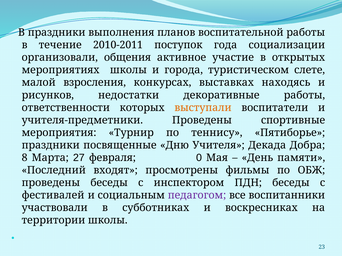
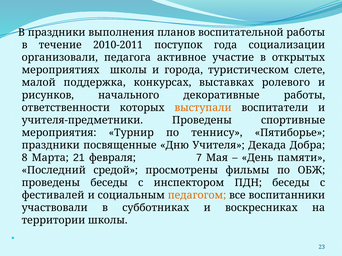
общения: общения -> педагога
взросления: взросления -> поддержка
находясь: находясь -> ролевого
недостатки: недостатки -> начального
27: 27 -> 21
0: 0 -> 7
входят: входят -> средой
педагогом colour: purple -> orange
